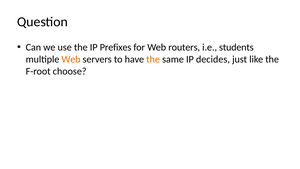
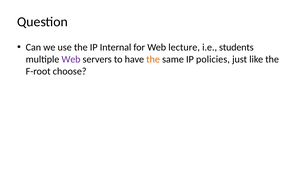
Prefixes: Prefixes -> Internal
routers: routers -> lecture
Web at (71, 59) colour: orange -> purple
decides: decides -> policies
